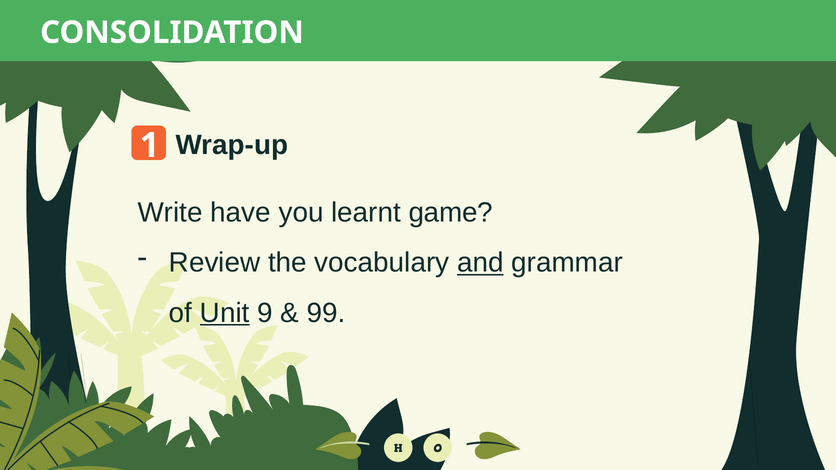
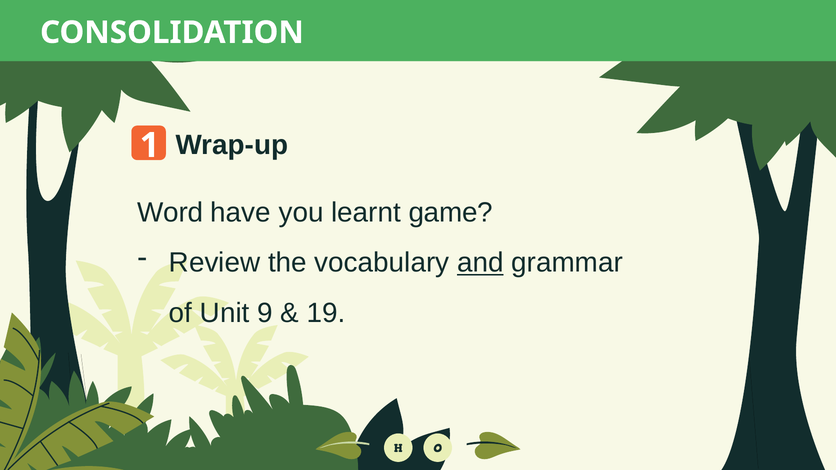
Write: Write -> Word
Unit underline: present -> none
99: 99 -> 19
